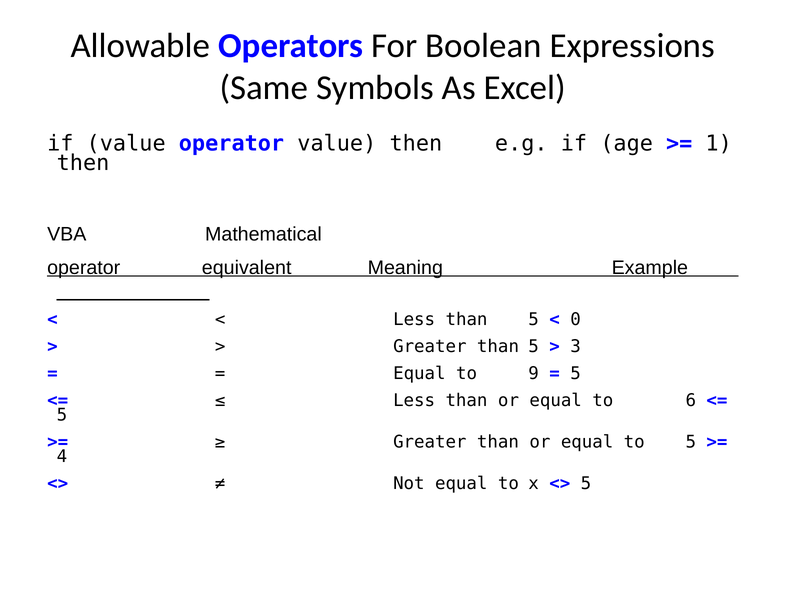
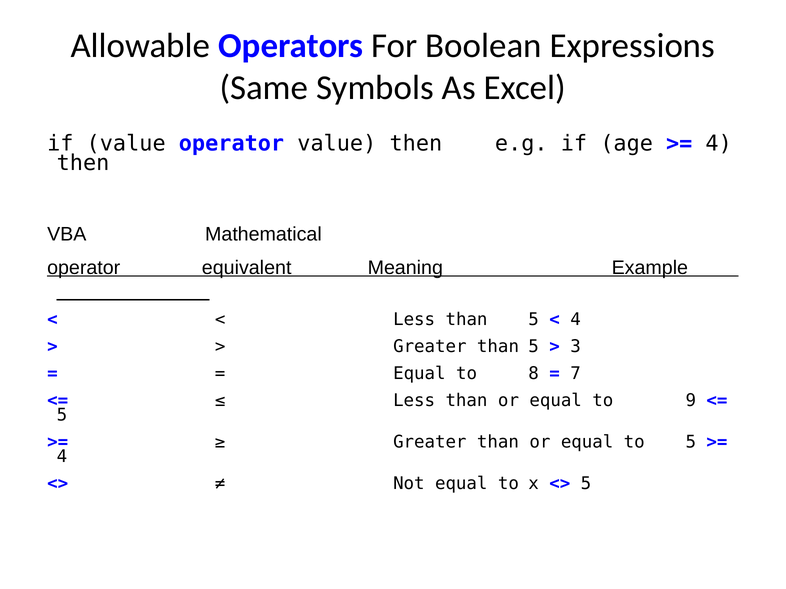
1 at (719, 143): 1 -> 4
0 at (576, 320): 0 -> 4
9: 9 -> 8
5 at (576, 374): 5 -> 7
6: 6 -> 9
